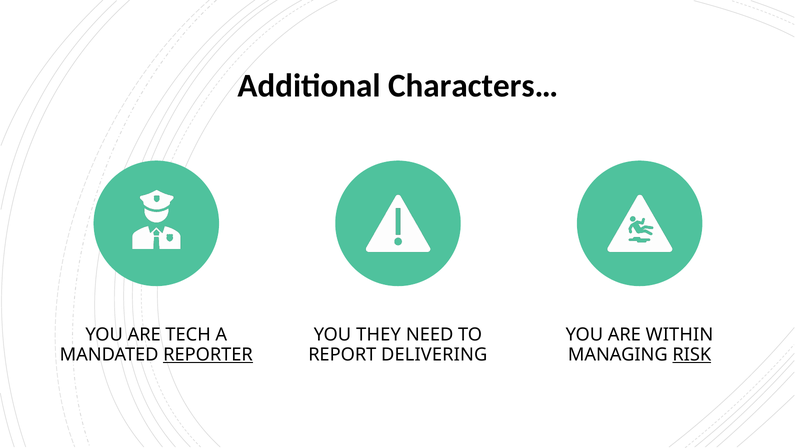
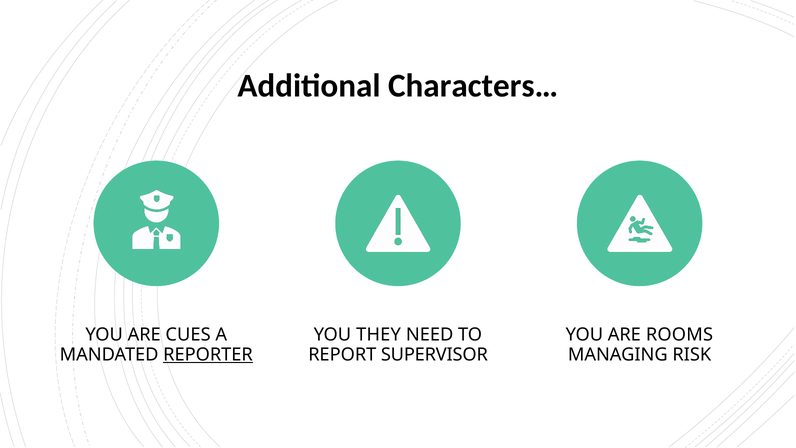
TECH: TECH -> CUES
WITHIN: WITHIN -> ROOMS
DELIVERING: DELIVERING -> SUPERVISOR
RISK underline: present -> none
